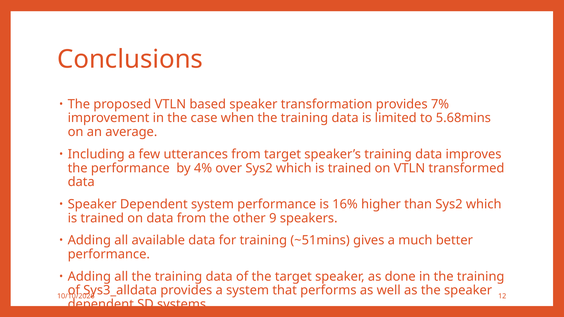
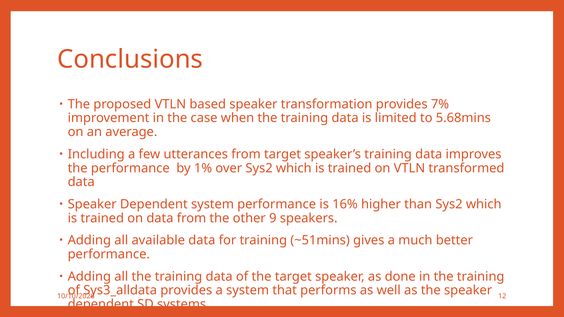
4%: 4% -> 1%
